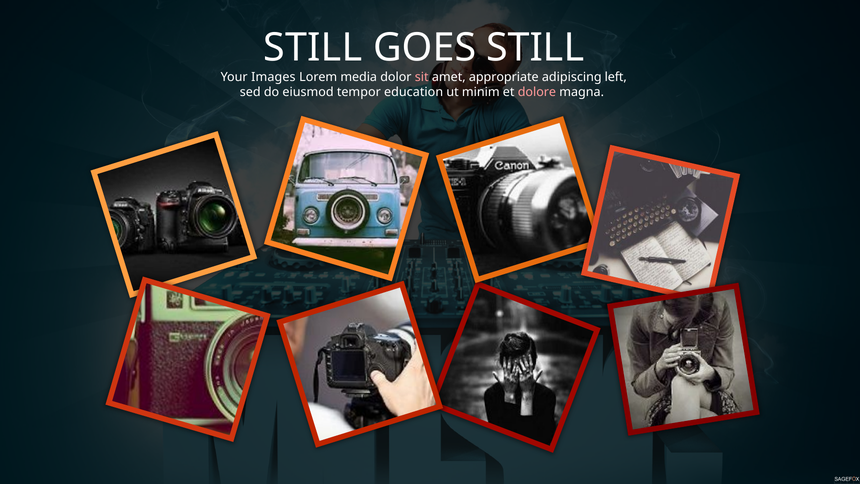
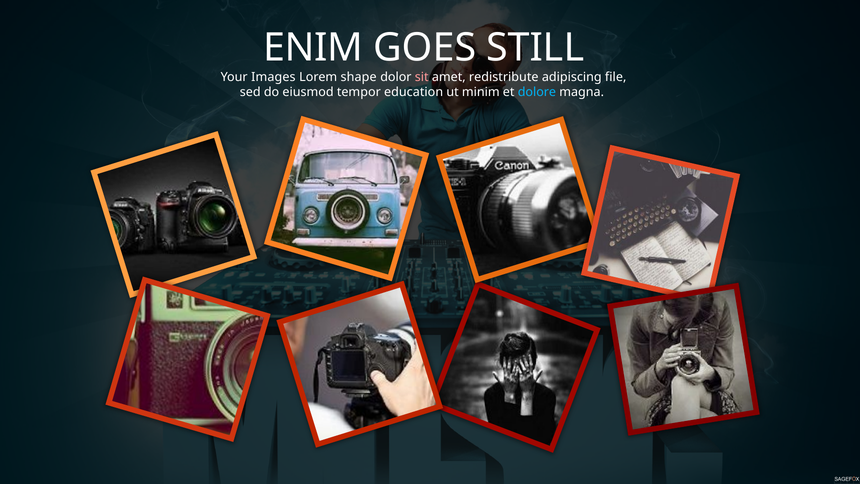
STILL at (313, 48): STILL -> ENIM
media: media -> shape
appropriate: appropriate -> redistribute
left: left -> file
dolore colour: pink -> light blue
